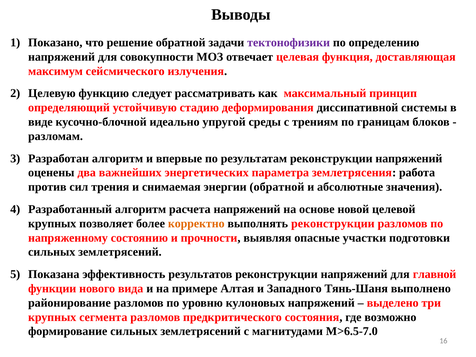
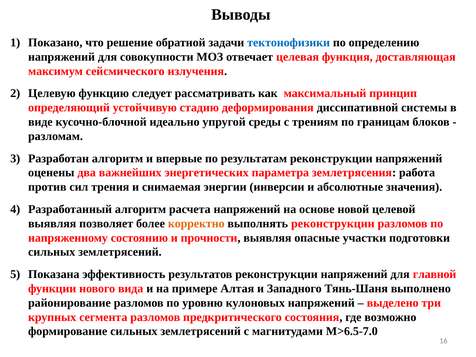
тектонофизики colour: purple -> blue
энергии обратной: обратной -> инверсии
крупных at (52, 223): крупных -> выявляя
